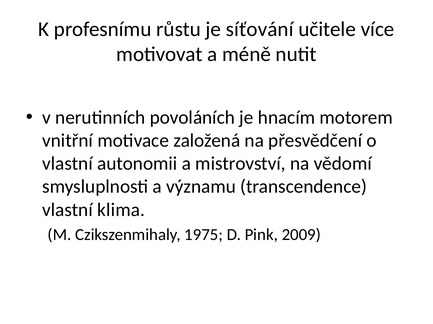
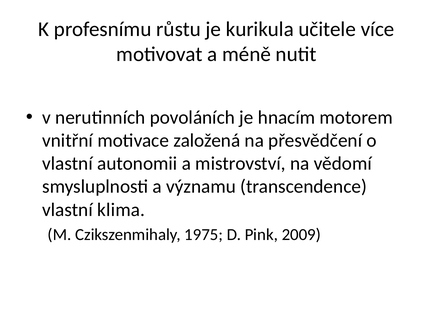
síťování: síťování -> kurikula
